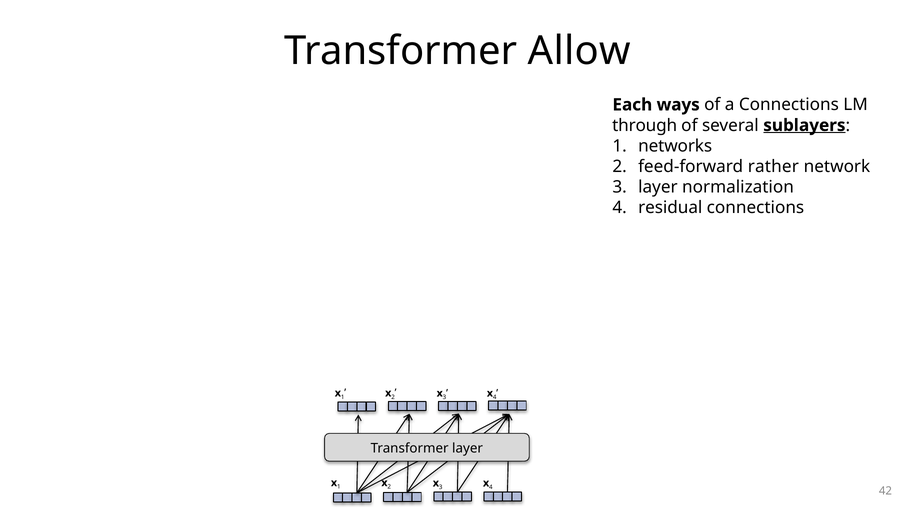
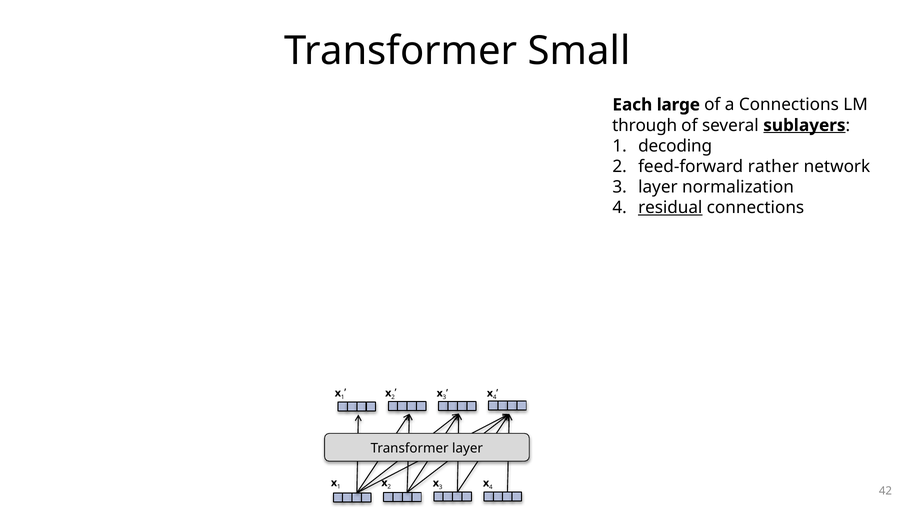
Allow: Allow -> Small
ways: ways -> large
networks: networks -> decoding
residual underline: none -> present
